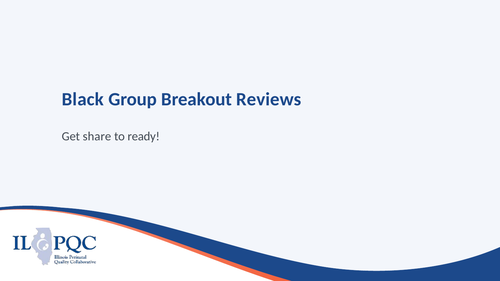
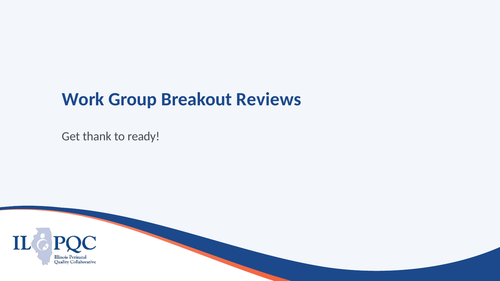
Black: Black -> Work
share: share -> thank
